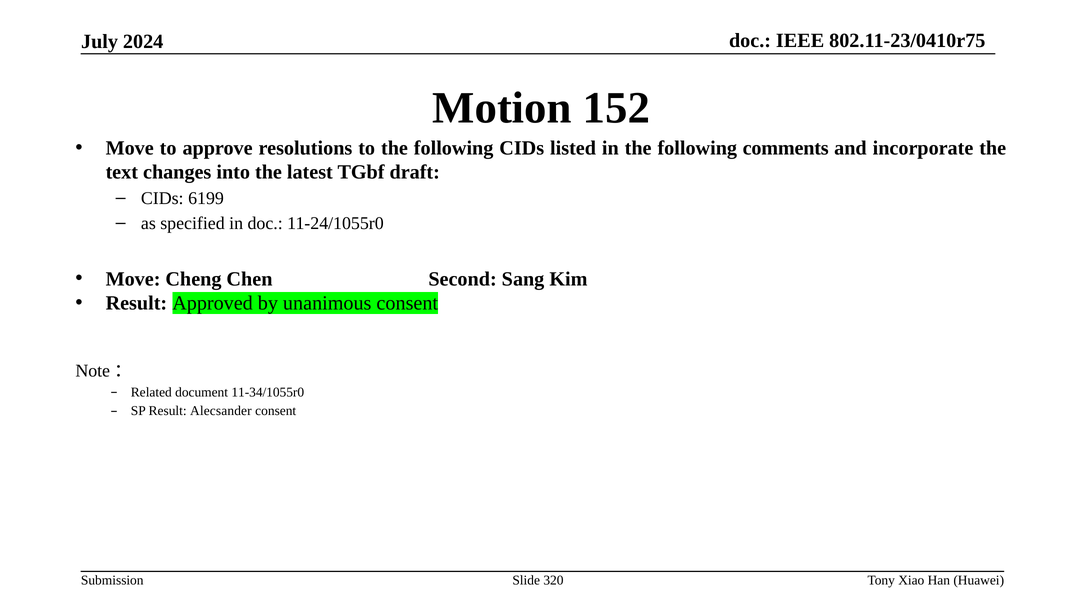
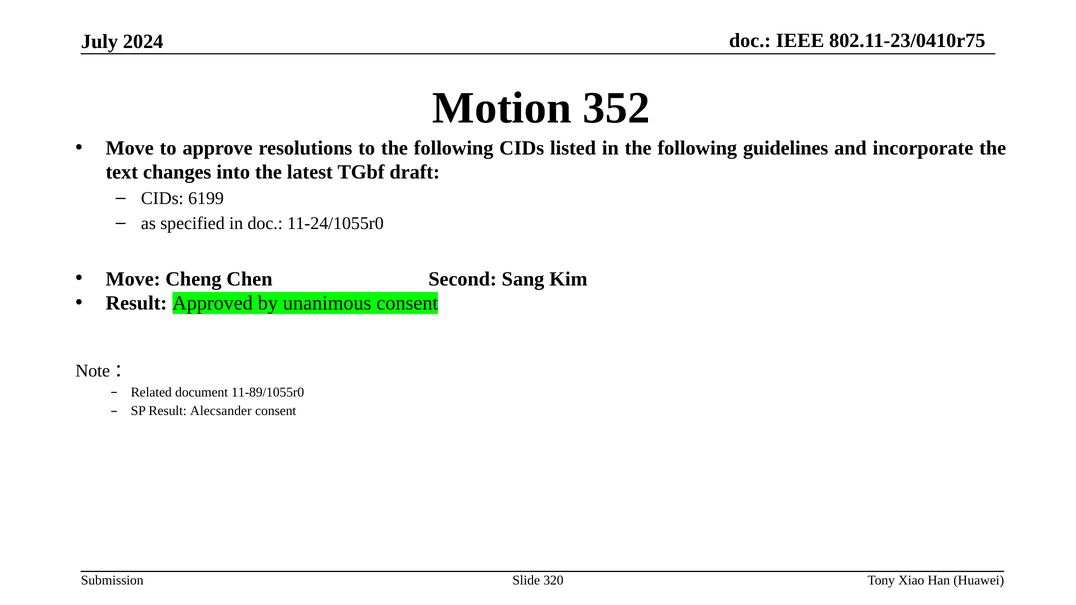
152: 152 -> 352
comments: comments -> guidelines
11-34/1055r0: 11-34/1055r0 -> 11-89/1055r0
